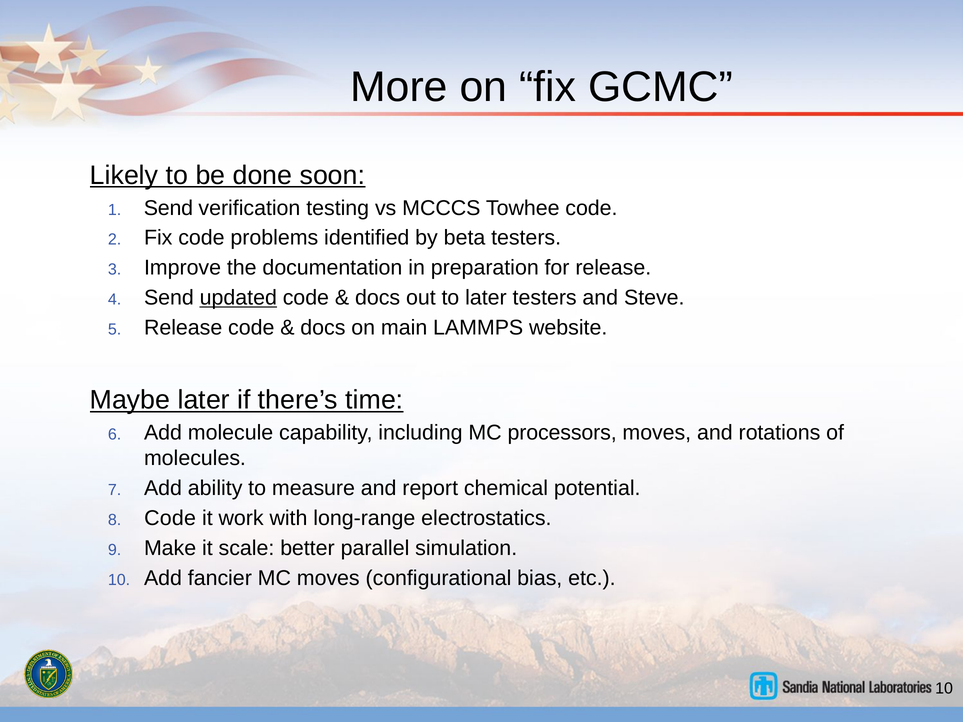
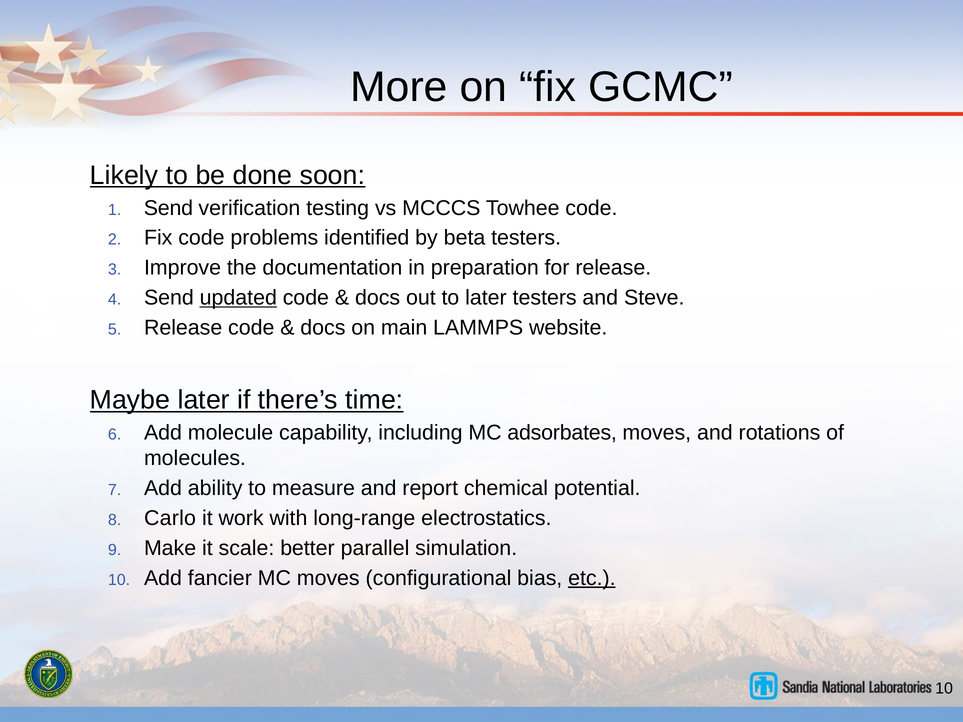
processors: processors -> adsorbates
Code at (170, 518): Code -> Carlo
etc underline: none -> present
